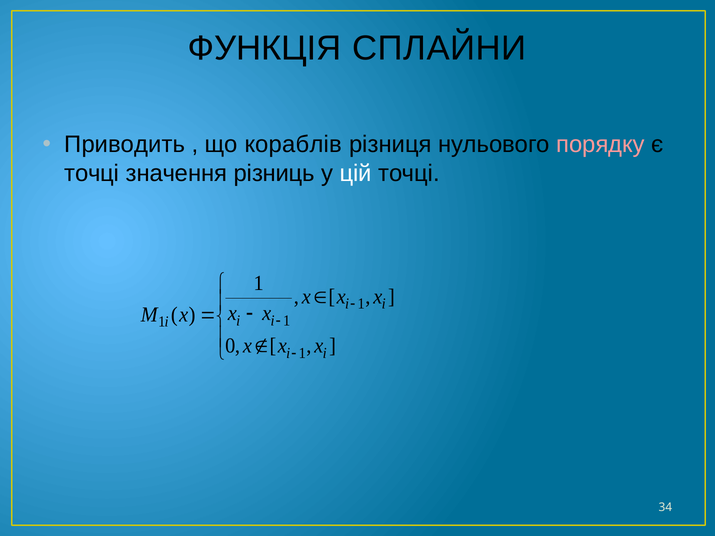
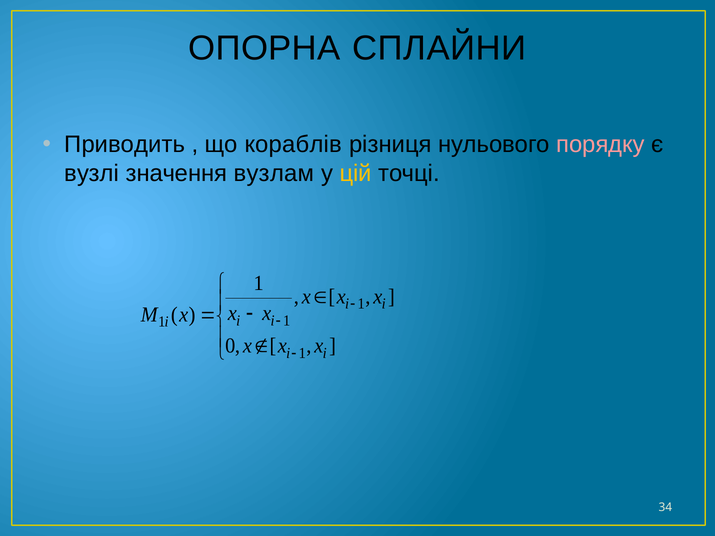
ФУНКЦІЯ: ФУНКЦІЯ -> ОПОРНА
точці at (92, 173): точці -> вузлі
різниць: різниць -> вузлам
цій colour: white -> yellow
